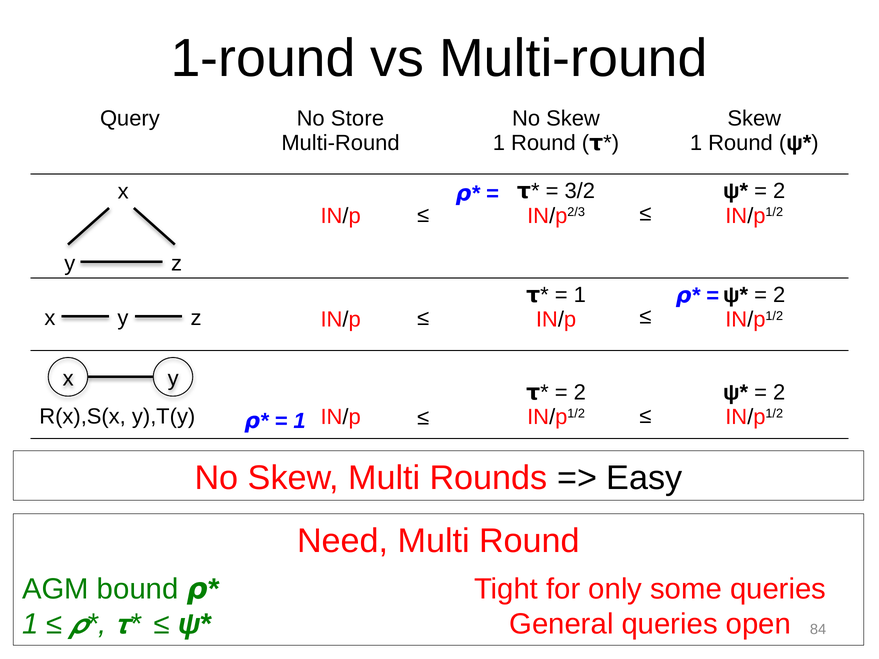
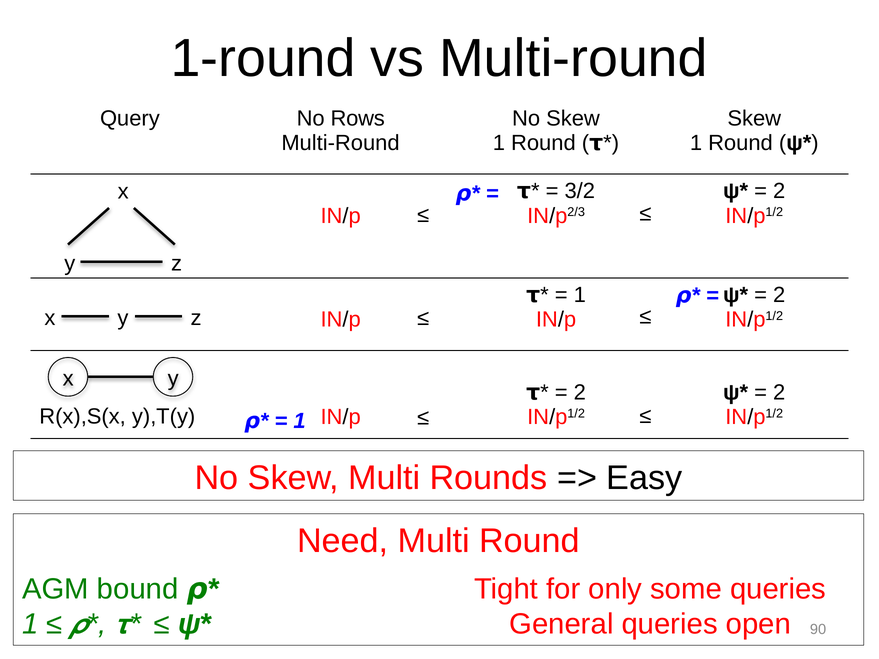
Store: Store -> Rows
84: 84 -> 90
